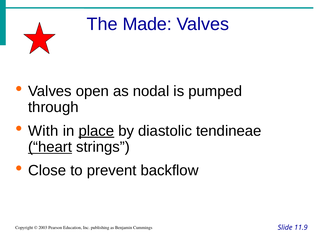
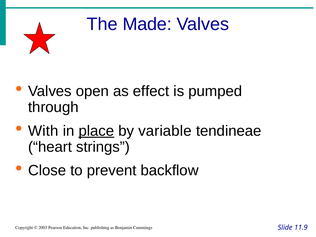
nodal: nodal -> effect
diastolic: diastolic -> variable
heart underline: present -> none
